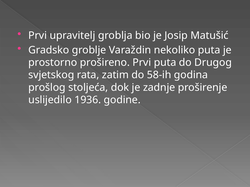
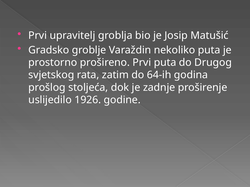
58-ih: 58-ih -> 64-ih
1936: 1936 -> 1926
